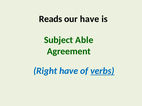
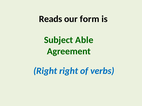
our have: have -> form
Right have: have -> right
verbs underline: present -> none
